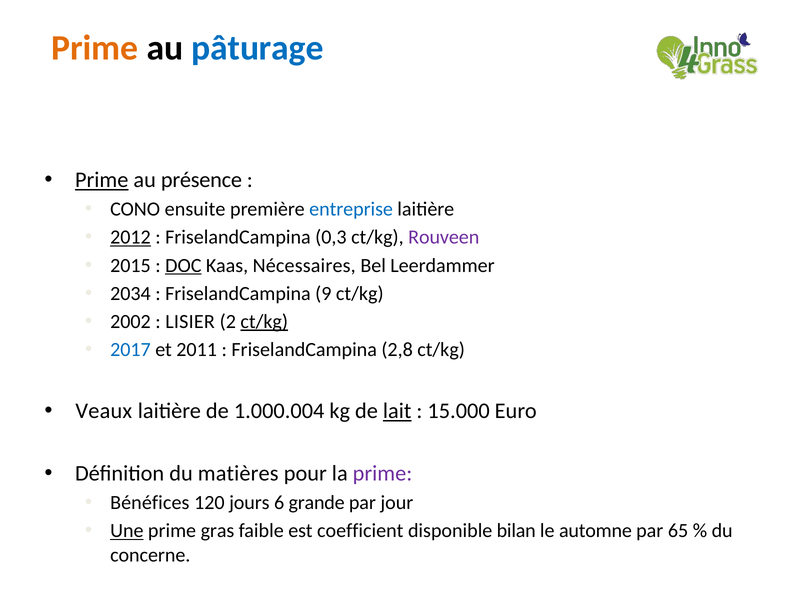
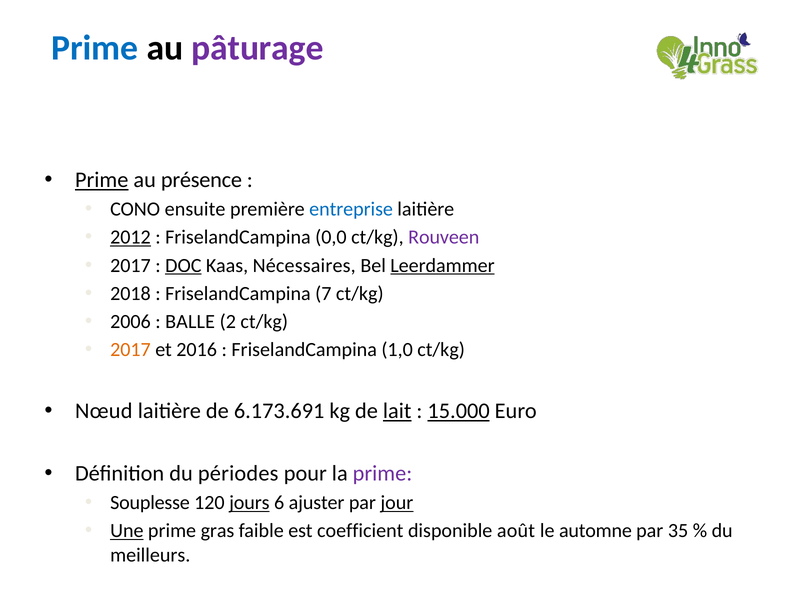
Prime at (95, 48) colour: orange -> blue
pâturage colour: blue -> purple
0,3: 0,3 -> 0,0
2015 at (130, 266): 2015 -> 2017
Leerdammer underline: none -> present
2034: 2034 -> 2018
9: 9 -> 7
2002: 2002 -> 2006
LISIER: LISIER -> BALLE
ct/kg at (264, 322) underline: present -> none
2017 at (130, 350) colour: blue -> orange
2011: 2011 -> 2016
2,8: 2,8 -> 1,0
Veaux: Veaux -> Nœud
1.000.004: 1.000.004 -> 6.173.691
15.000 underline: none -> present
matières: matières -> périodes
Bénéfices: Bénéfices -> Souplesse
jours underline: none -> present
grande: grande -> ajuster
jour underline: none -> present
bilan: bilan -> août
65: 65 -> 35
concerne: concerne -> meilleurs
